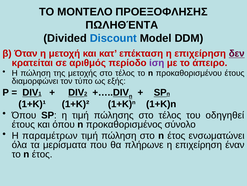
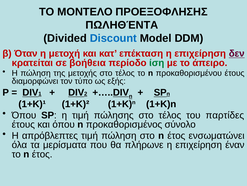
αριθμός: αριθμός -> βοήθεια
ίση colour: purple -> green
οδηγηθεί: οδηγηθεί -> παρτίδες
παραμέτρων: παραμέτρων -> απρόβλεπτες
